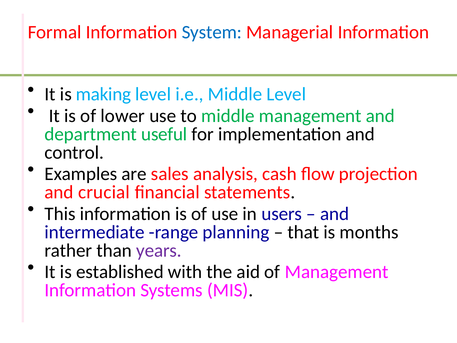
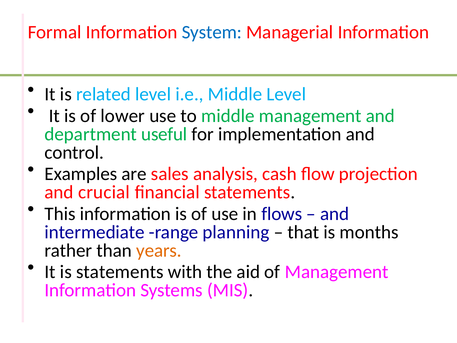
making: making -> related
users: users -> flows
years colour: purple -> orange
is established: established -> statements
